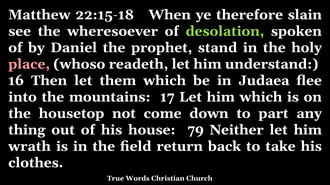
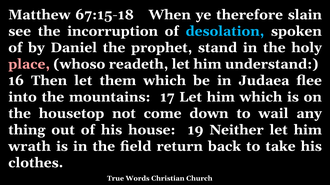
22:15-18: 22:15-18 -> 67:15-18
wheresoever: wheresoever -> incorruption
desolation colour: light green -> light blue
part: part -> wail
79: 79 -> 19
